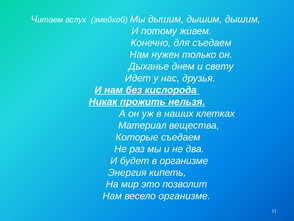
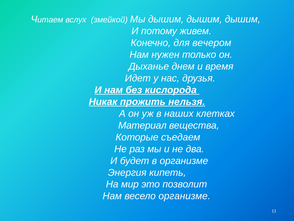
для съедаем: съедаем -> вечером
свету: свету -> время
